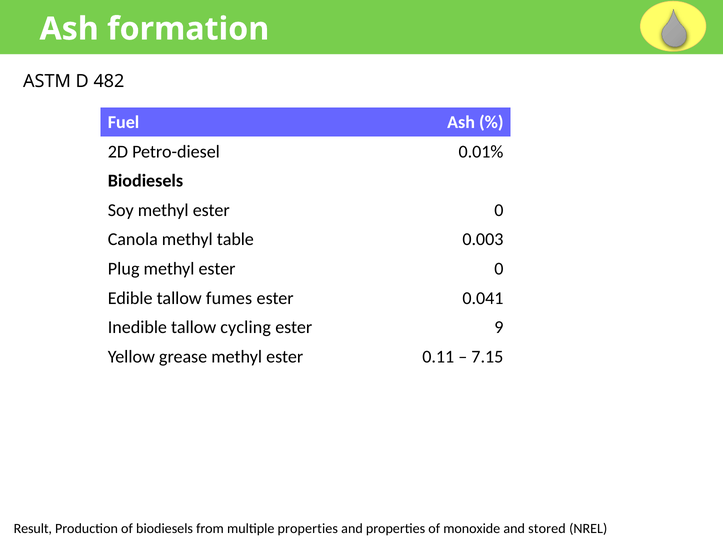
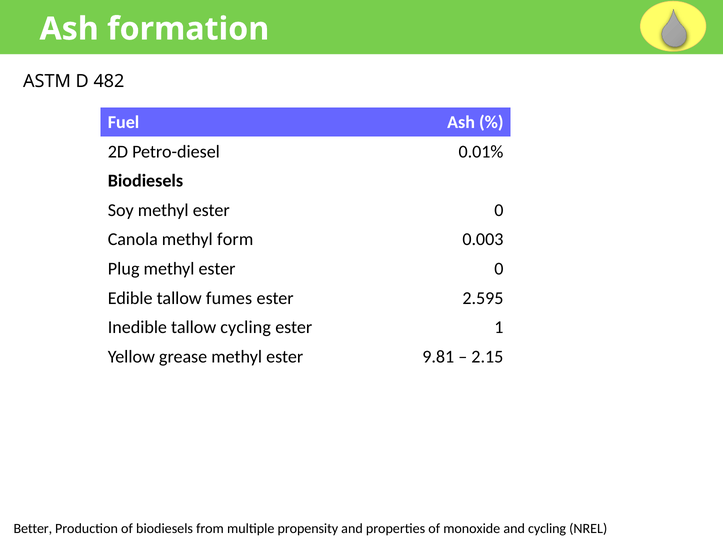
table: table -> form
0.041: 0.041 -> 2.595
9: 9 -> 1
0.11: 0.11 -> 9.81
7.15: 7.15 -> 2.15
Result: Result -> Better
multiple properties: properties -> propensity
and stored: stored -> cycling
